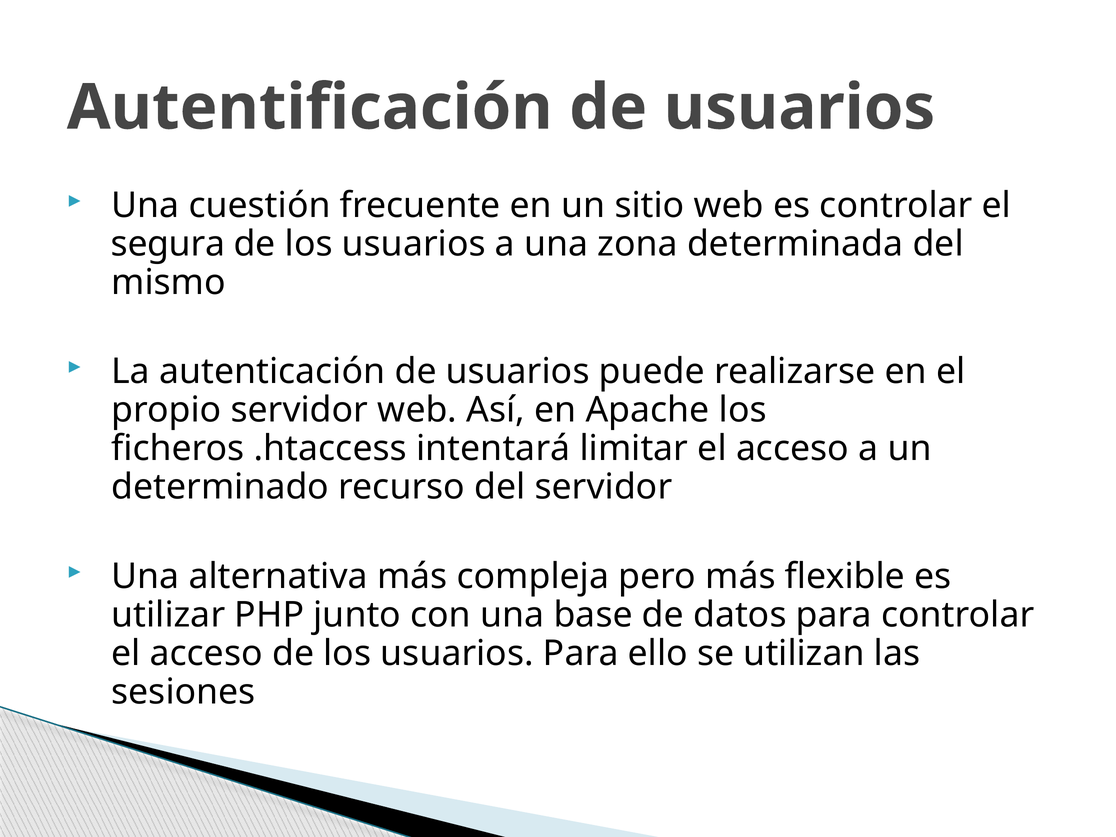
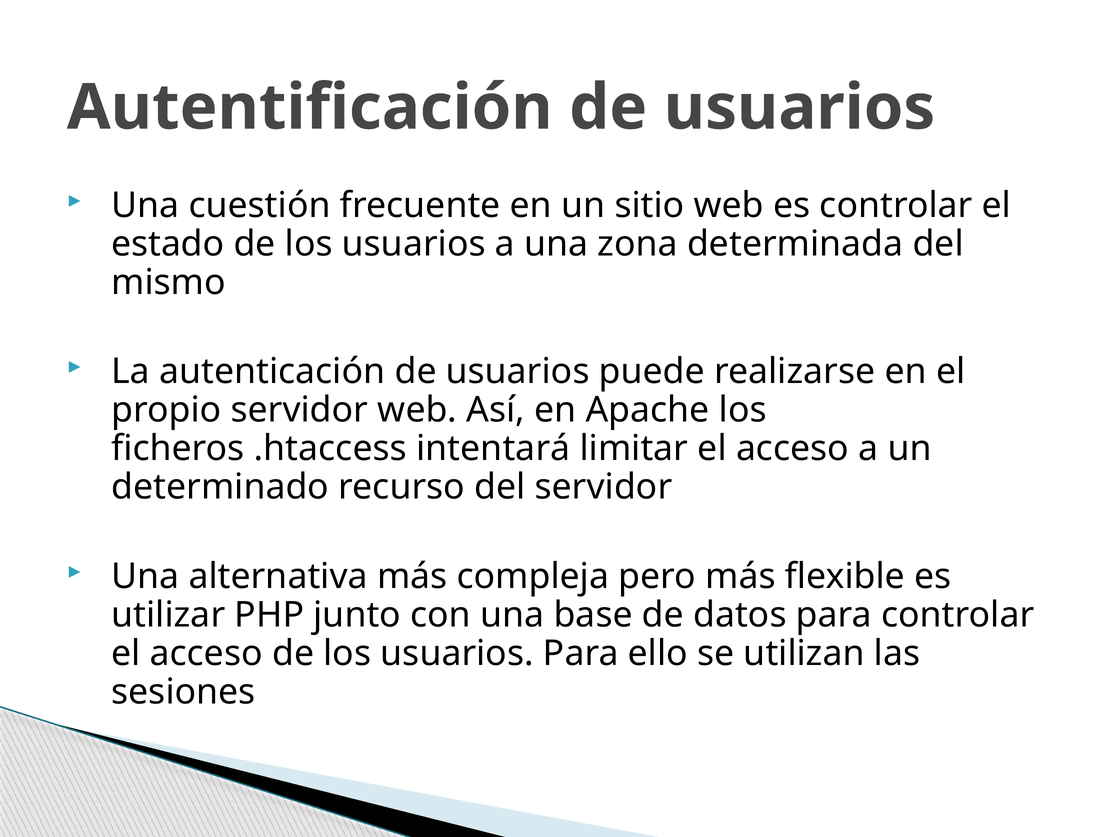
segura: segura -> estado
